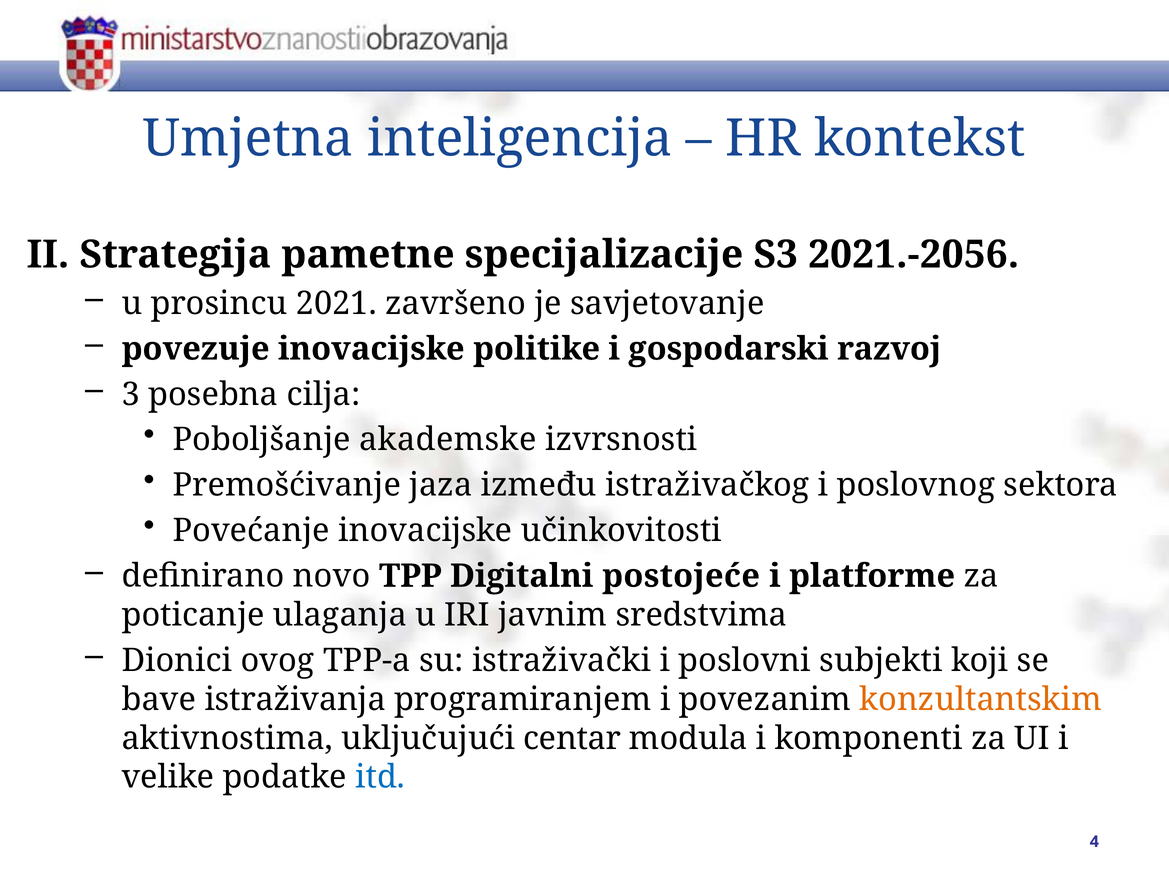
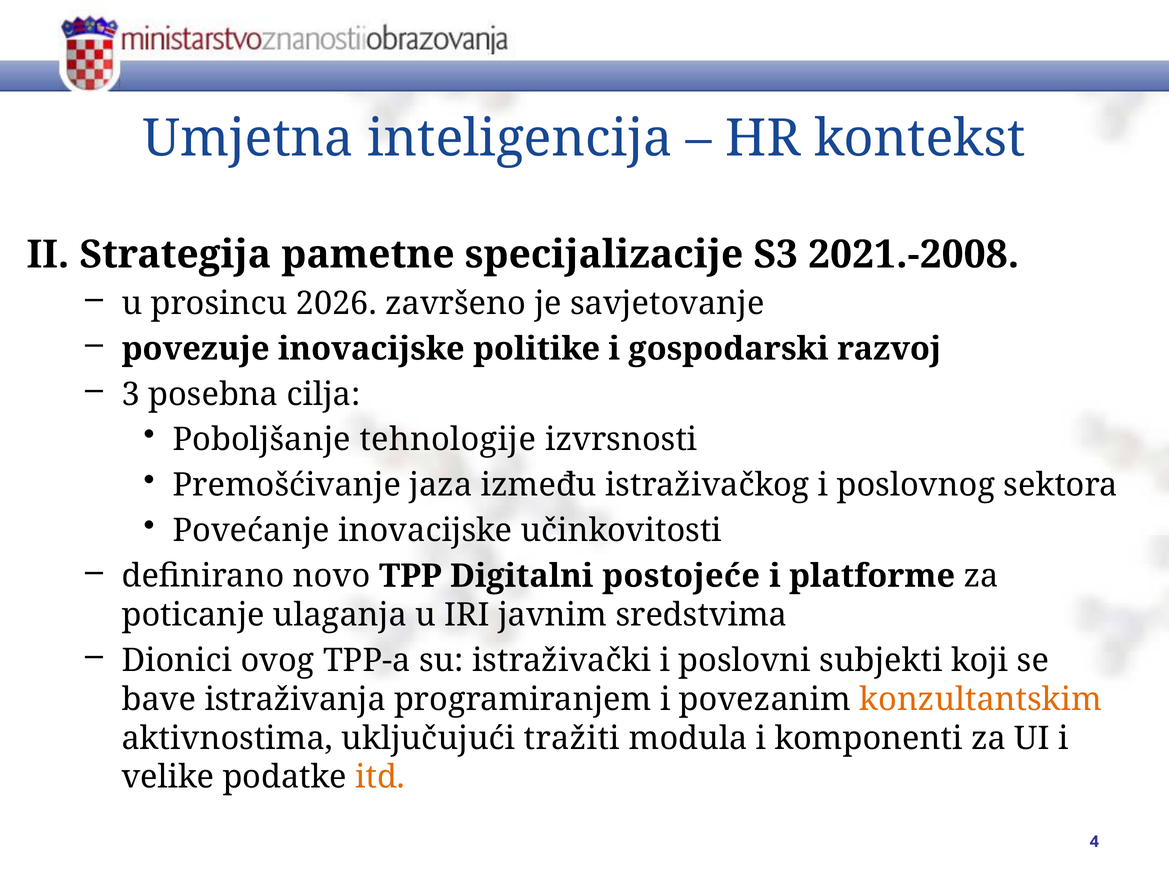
2021.-2056: 2021.-2056 -> 2021.-2008
2021: 2021 -> 2026
akademske: akademske -> tehnologije
centar: centar -> tražiti
itd colour: blue -> orange
